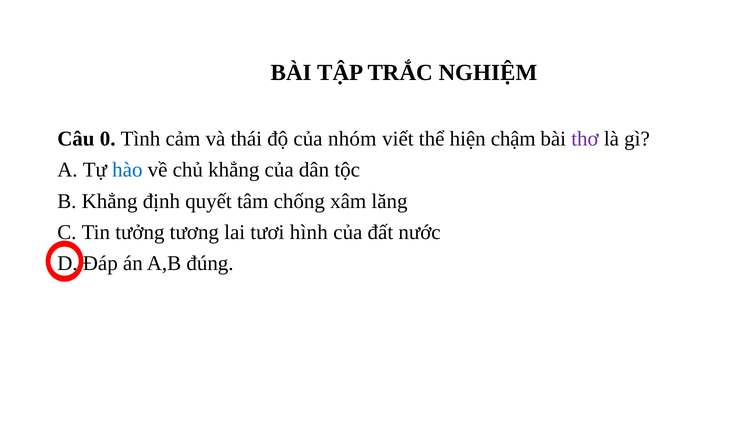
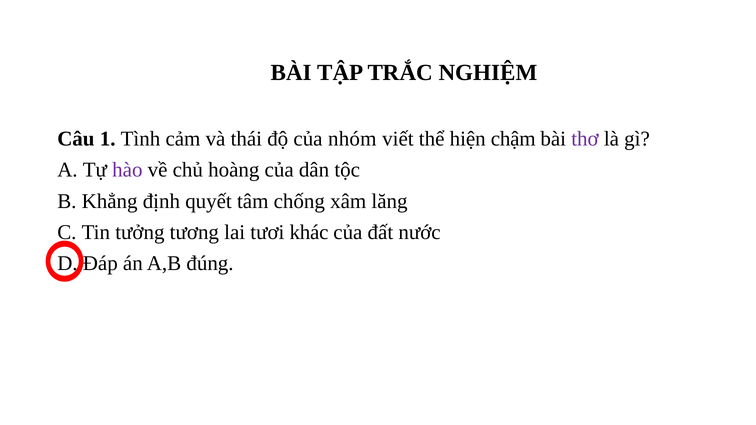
0: 0 -> 1
hào colour: blue -> purple
chủ khẳng: khẳng -> hoàng
hình: hình -> khác
